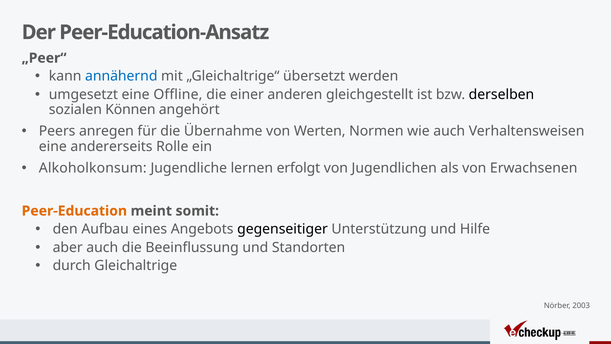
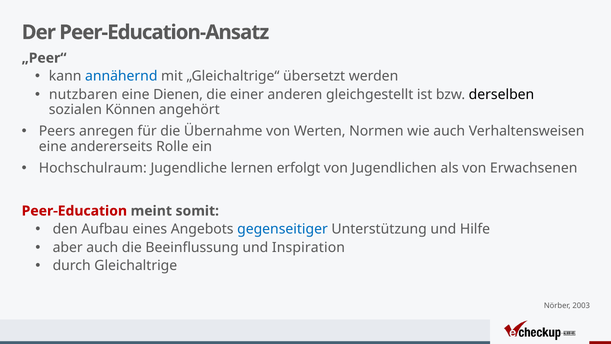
umgesetzt: umgesetzt -> nutzbaren
Offline: Offline -> Dienen
Alkoholkonsum: Alkoholkonsum -> Hochschulraum
Peer-Education colour: orange -> red
gegenseitiger colour: black -> blue
Standorten: Standorten -> Inspiration
